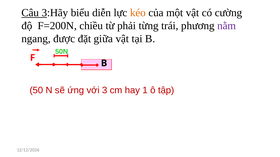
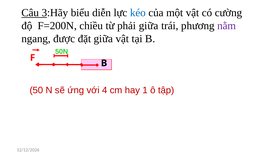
kéo colour: orange -> blue
phải từng: từng -> giữa
3: 3 -> 4
